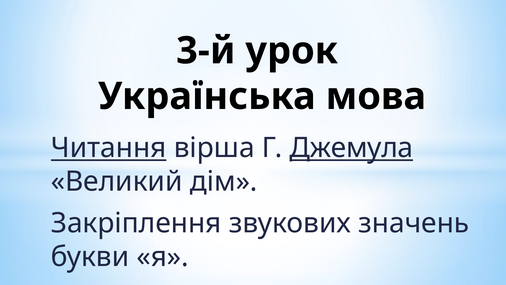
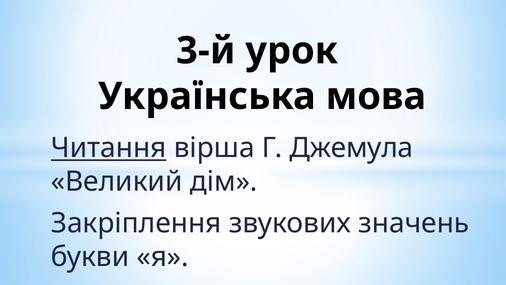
Джемула underline: present -> none
